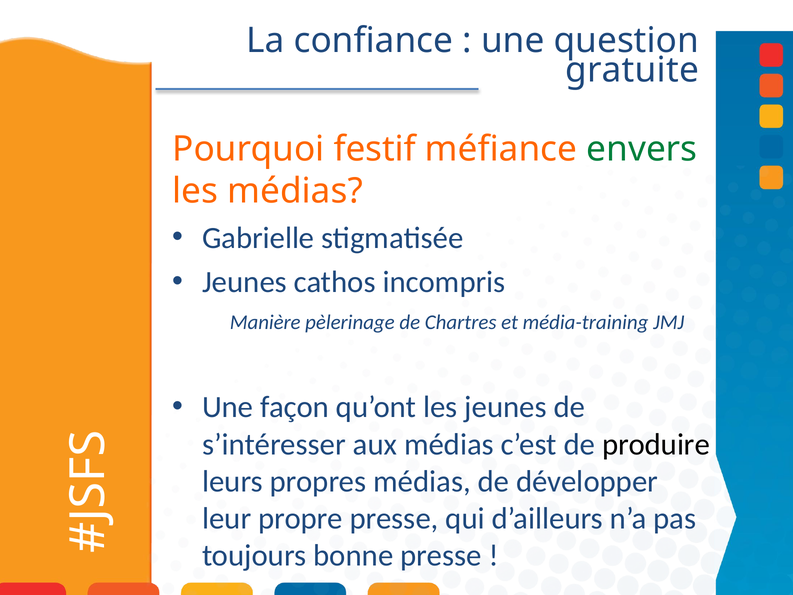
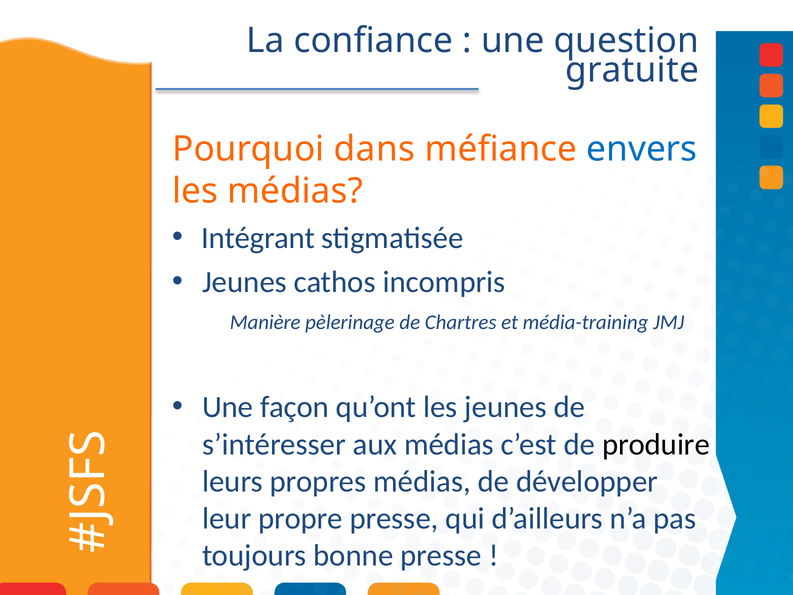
festif: festif -> dans
envers colour: green -> blue
Gabrielle: Gabrielle -> Intégrant
